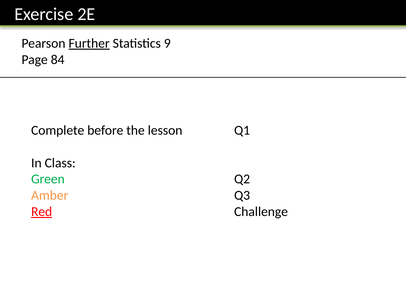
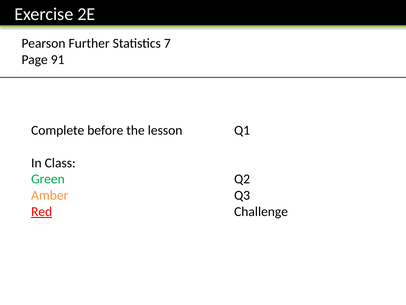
Further underline: present -> none
9: 9 -> 7
84: 84 -> 91
